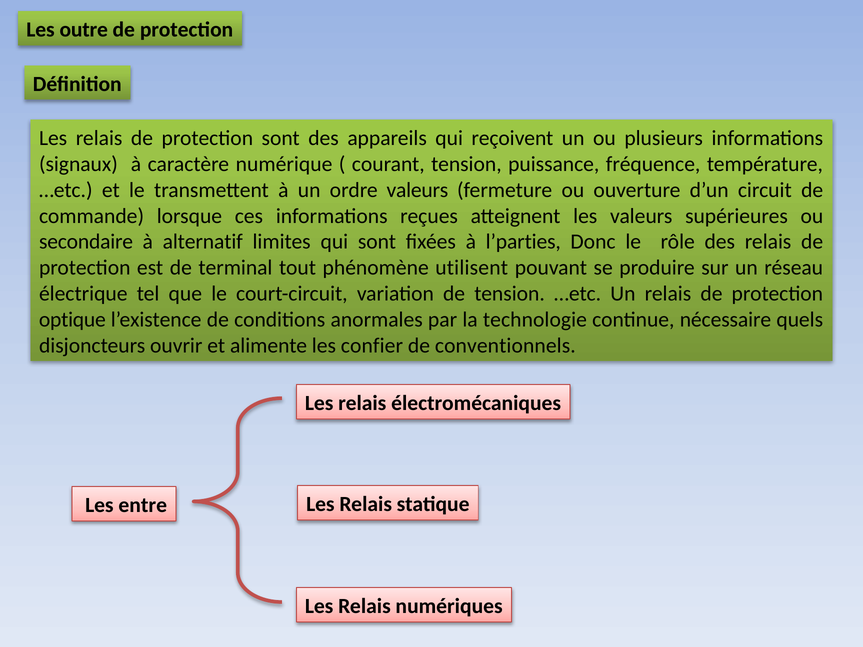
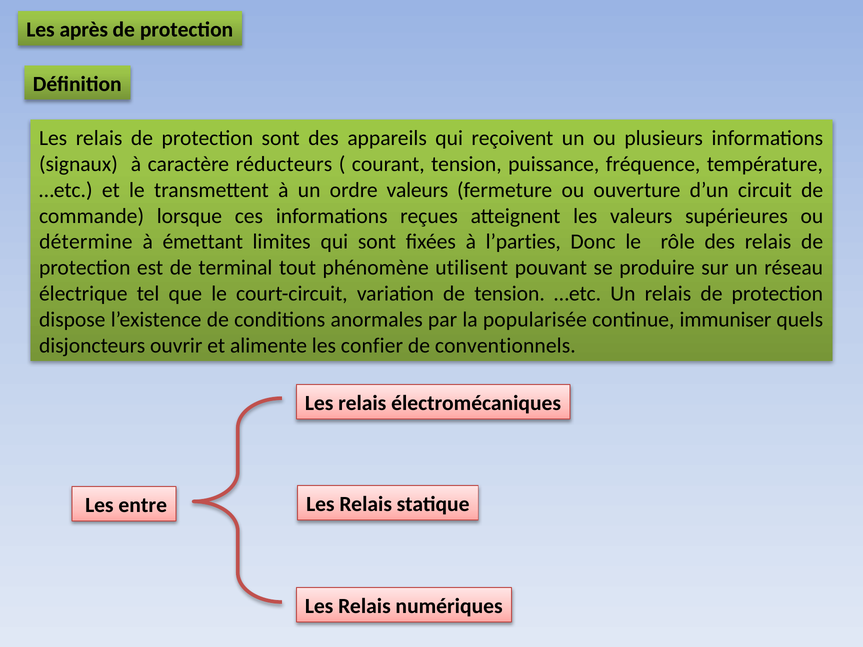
outre: outre -> après
numérique: numérique -> réducteurs
secondaire: secondaire -> détermine
alternatif: alternatif -> émettant
optique: optique -> dispose
technologie: technologie -> popularisée
nécessaire: nécessaire -> immuniser
